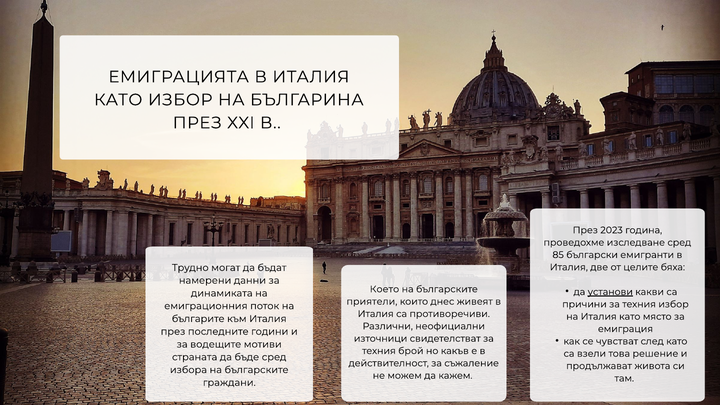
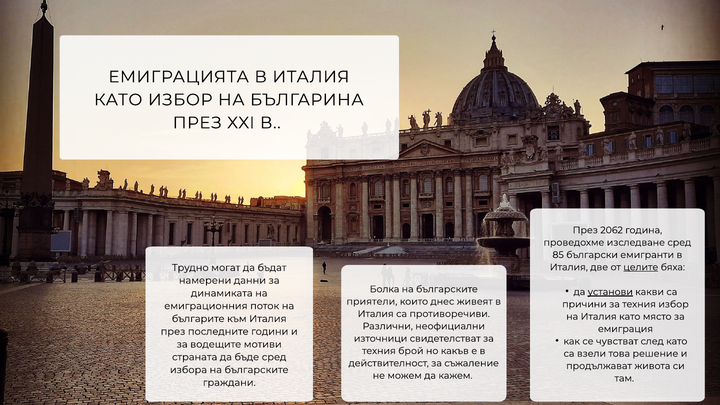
2023: 2023 -> 2062
целите underline: none -> present
Което: Което -> Болка
